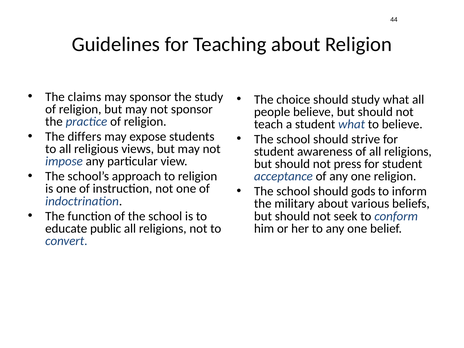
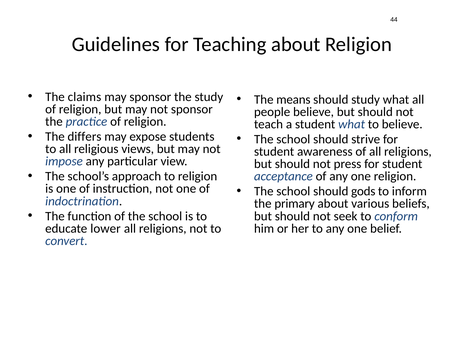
choice: choice -> means
military: military -> primary
public: public -> lower
